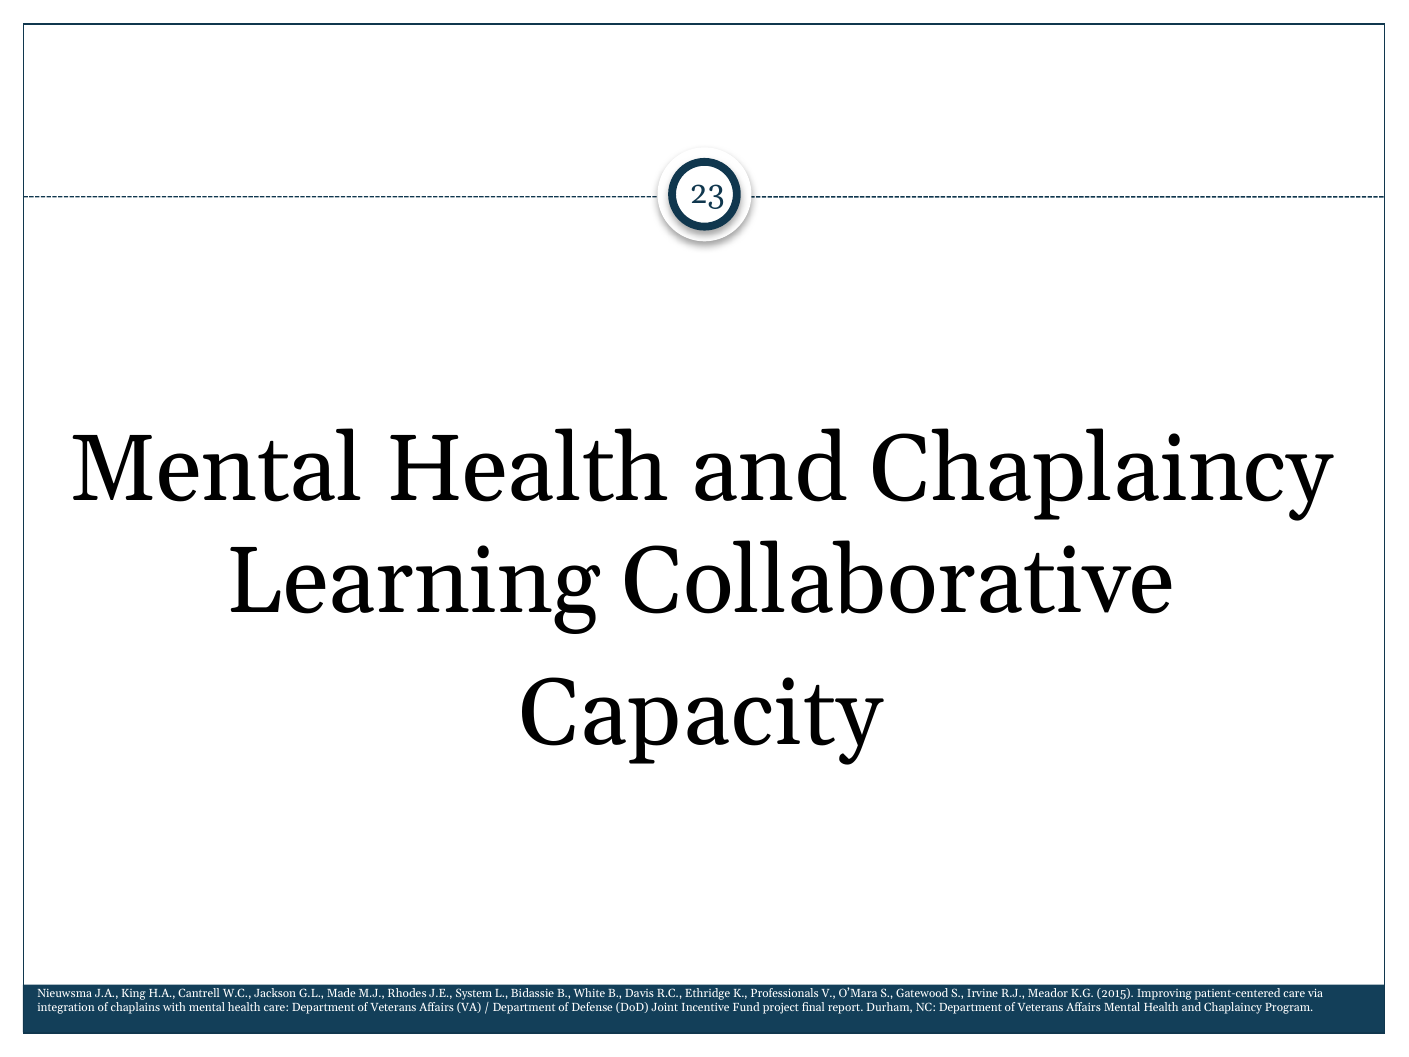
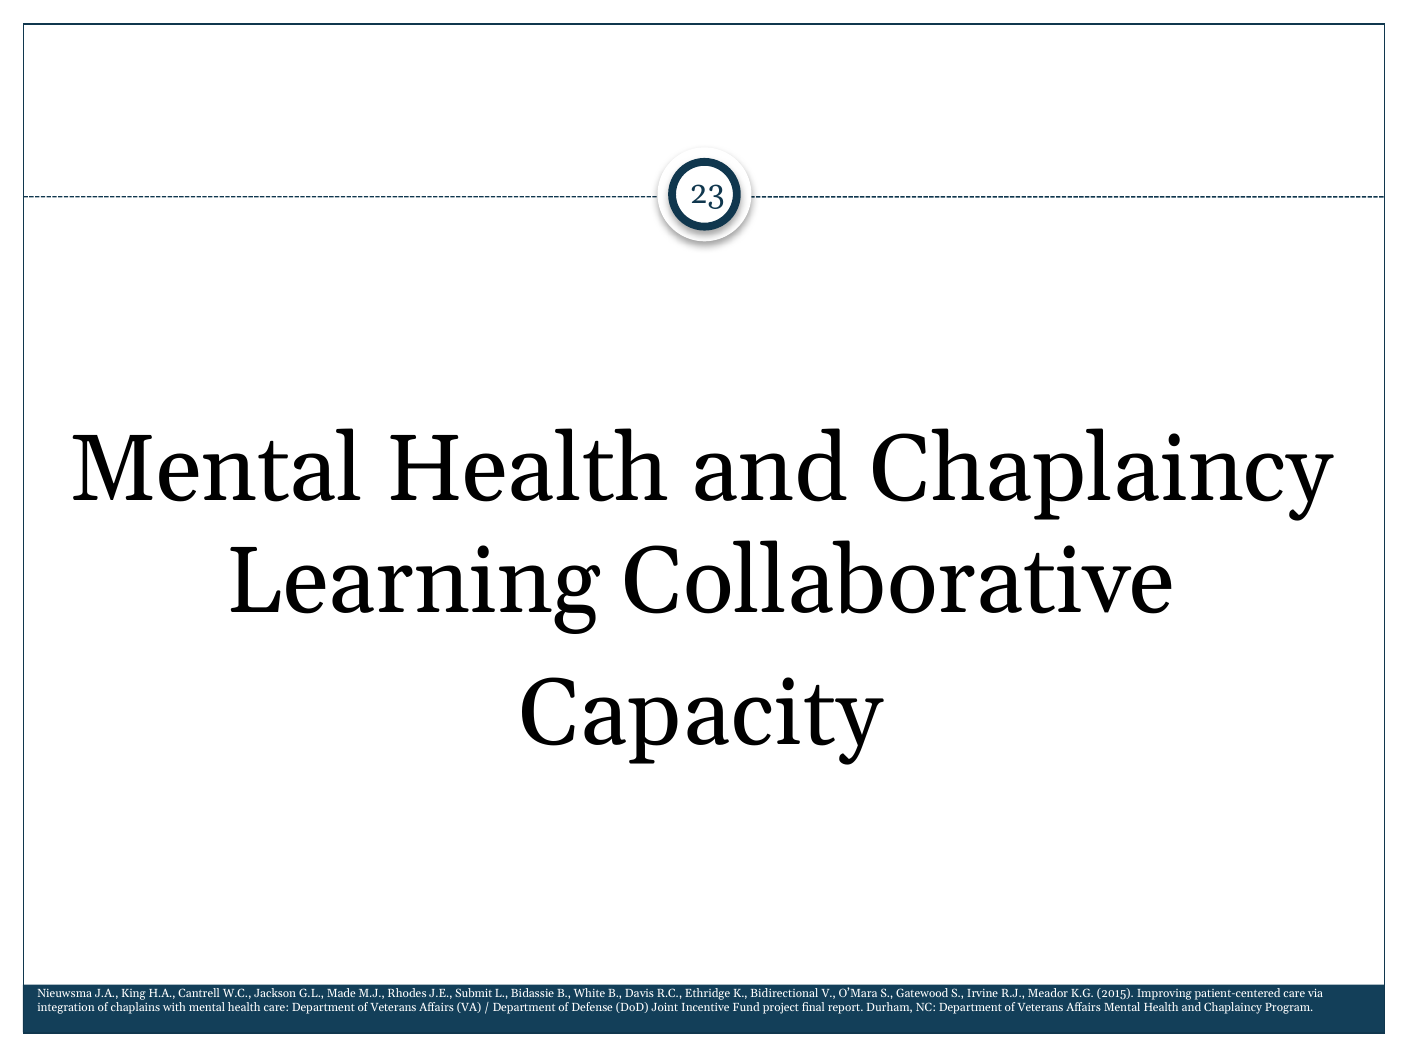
System: System -> Submit
Professionals: Professionals -> Bidirectional
